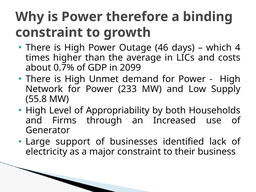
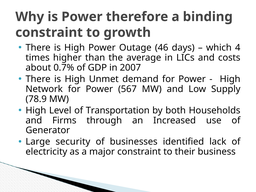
2099: 2099 -> 2007
233: 233 -> 567
55.8: 55.8 -> 78.9
Appropriability: Appropriability -> Transportation
support: support -> security
